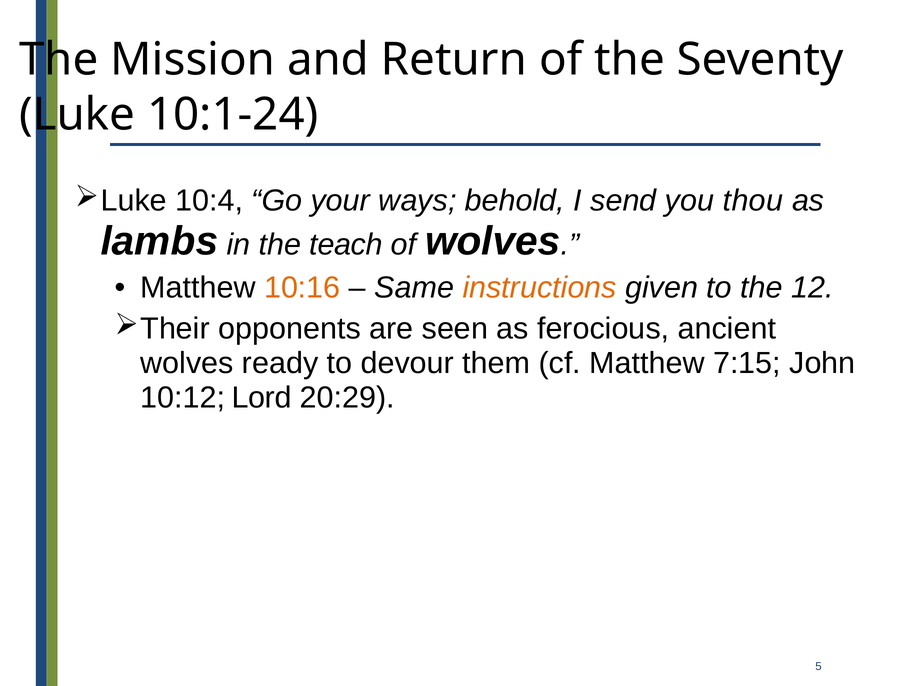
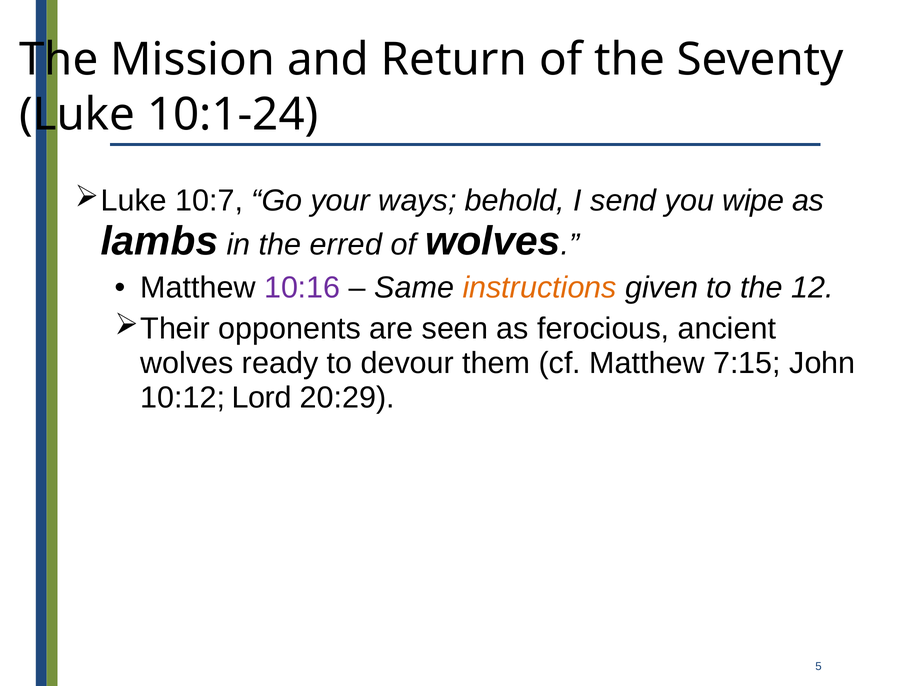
10:4: 10:4 -> 10:7
thou: thou -> wipe
teach: teach -> erred
10:16 colour: orange -> purple
